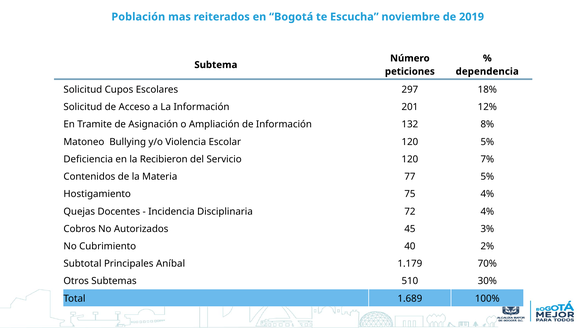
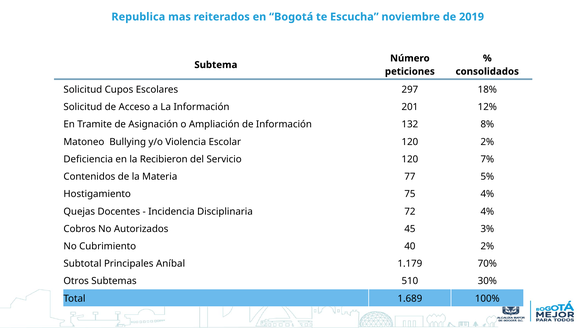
Población: Población -> Republica
dependencia: dependencia -> consolidados
120 5%: 5% -> 2%
